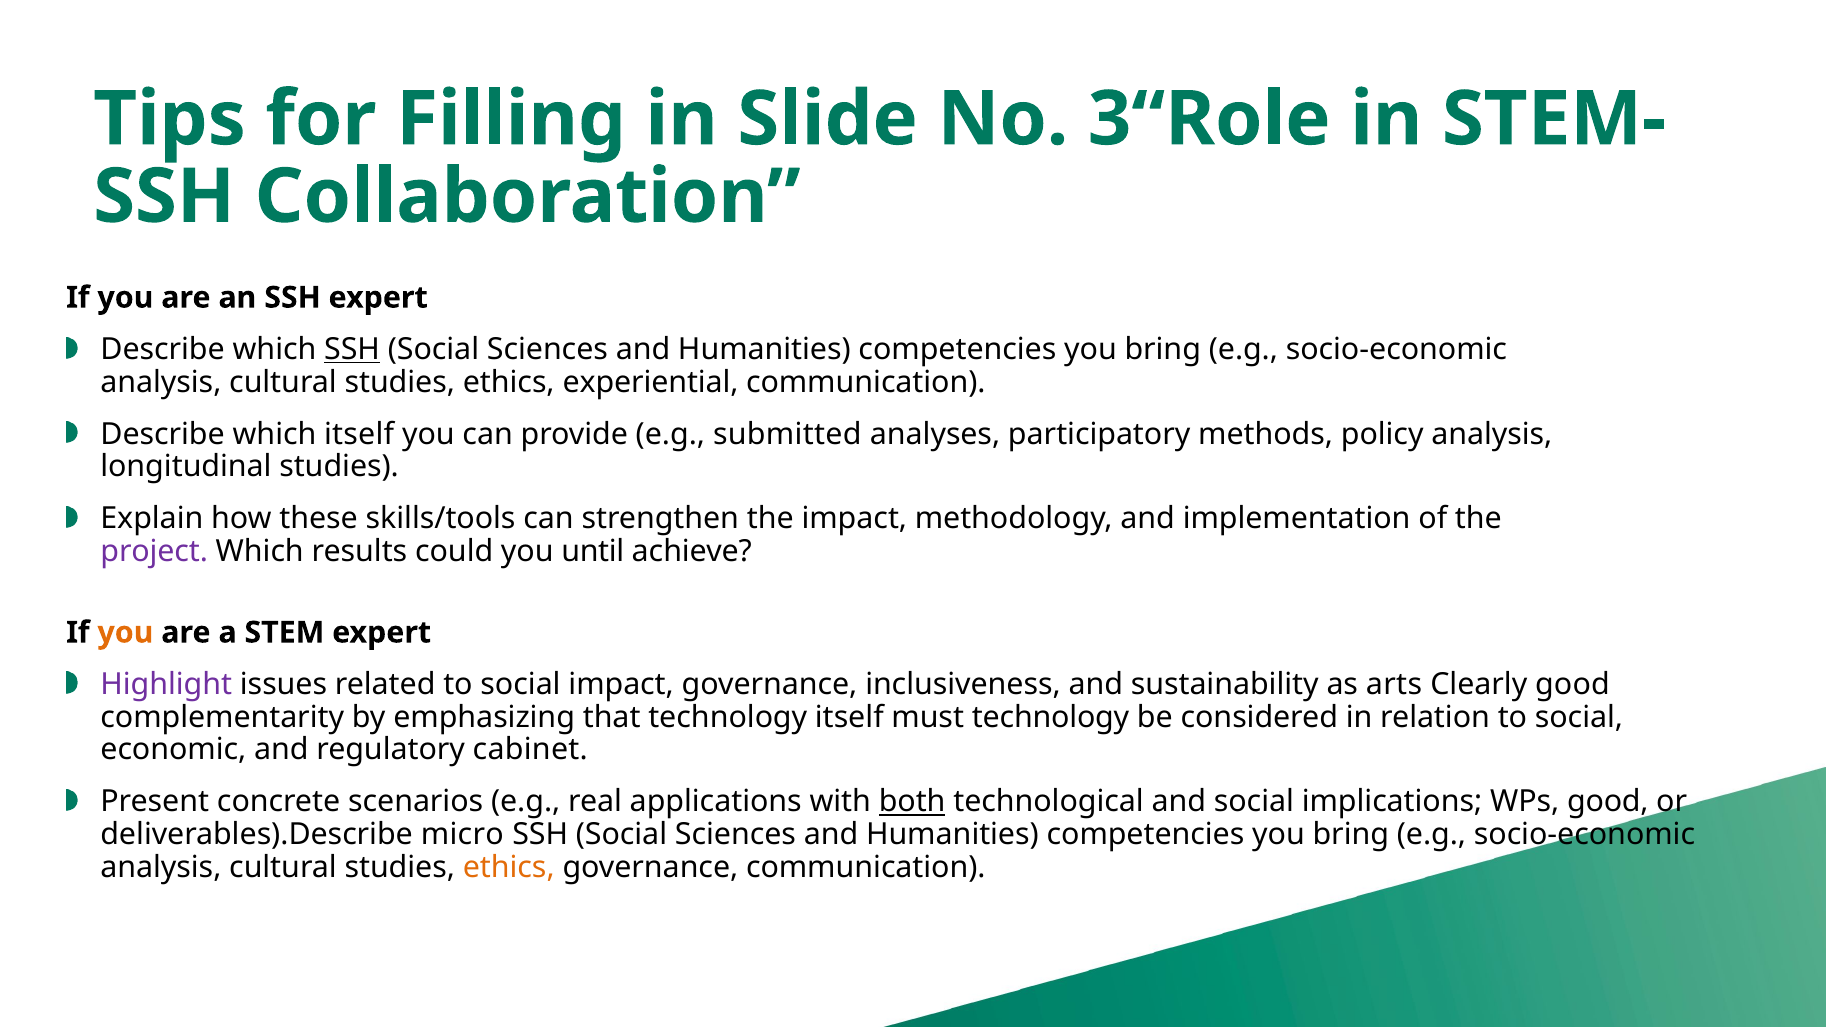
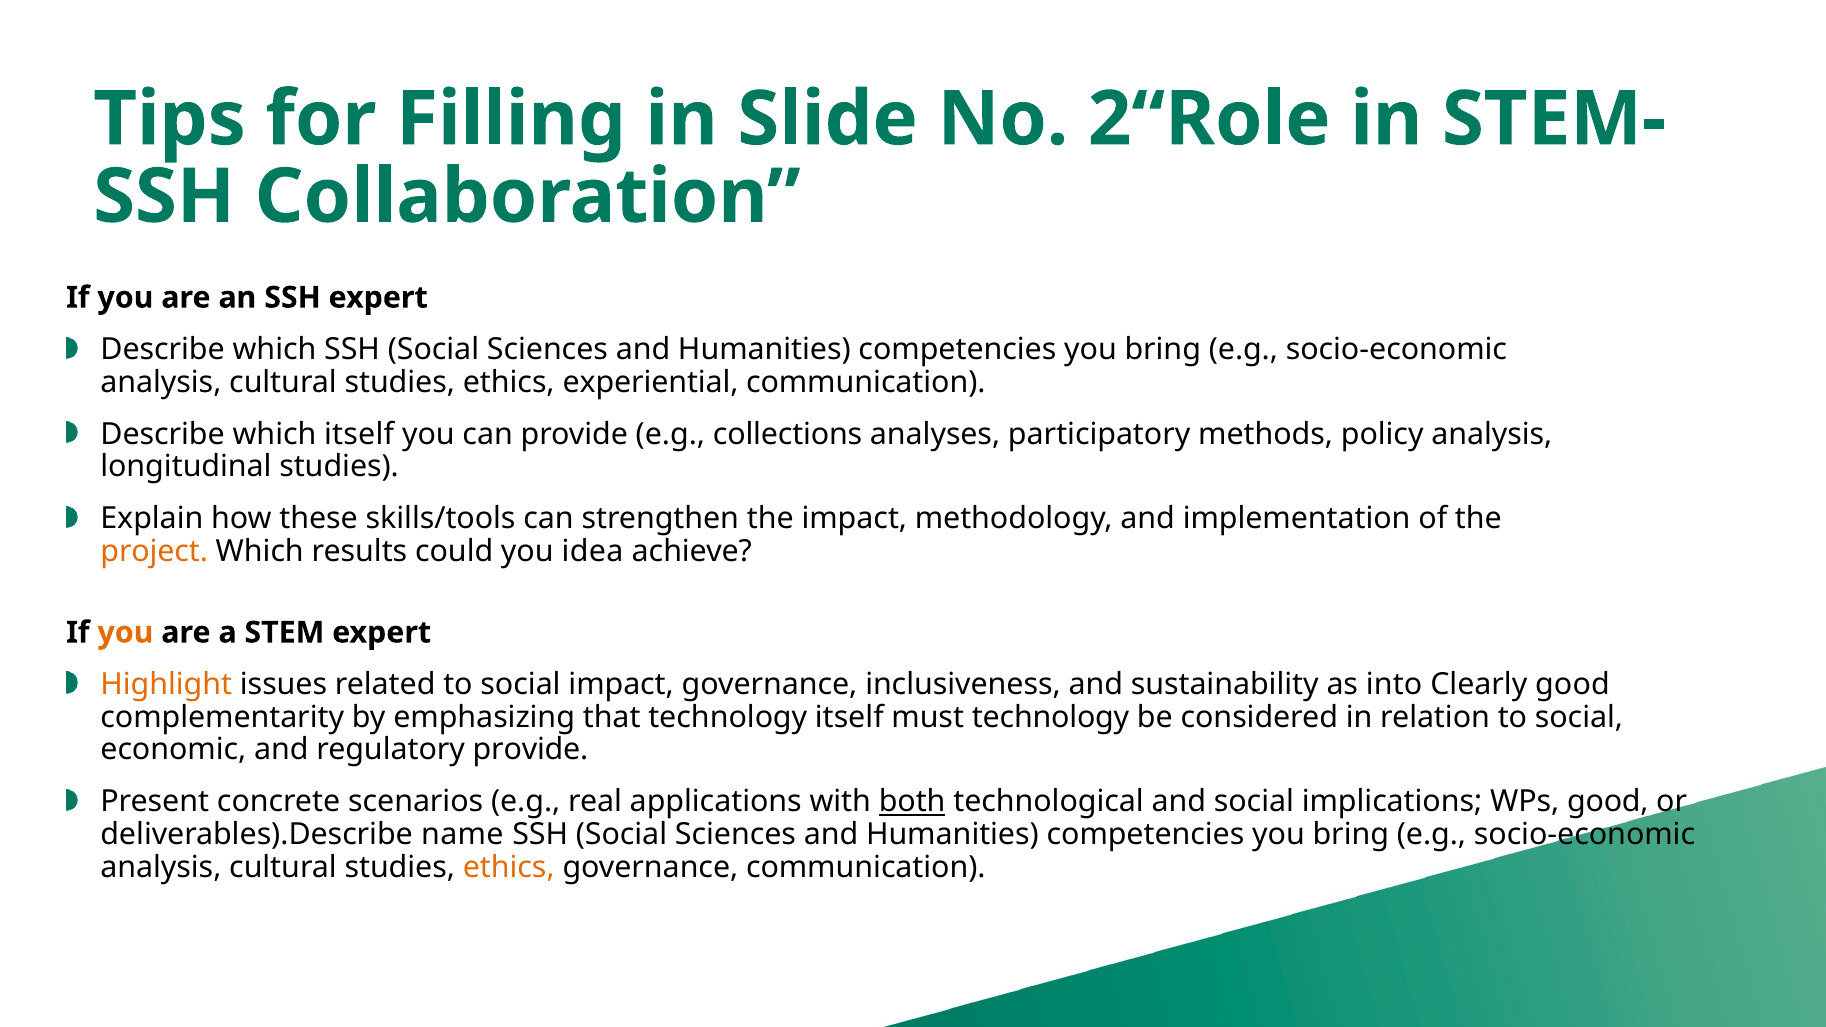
3“Role: 3“Role -> 2“Role
SSH at (352, 349) underline: present -> none
submitted: submitted -> collections
project colour: purple -> orange
until: until -> idea
Highlight colour: purple -> orange
arts: arts -> into
regulatory cabinet: cabinet -> provide
micro: micro -> name
